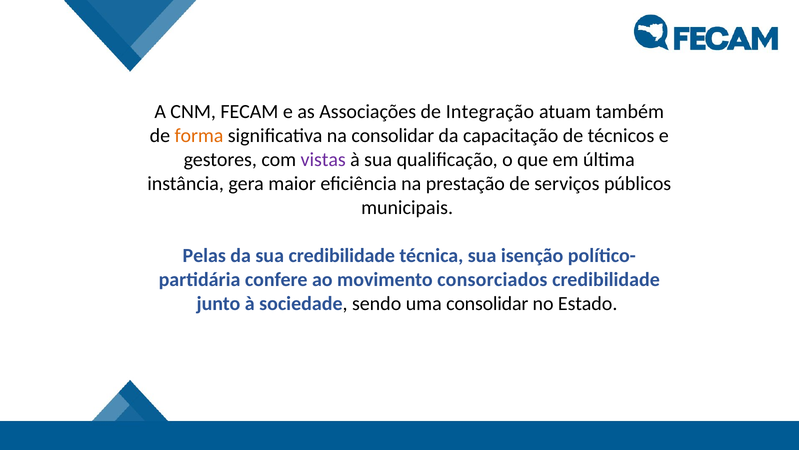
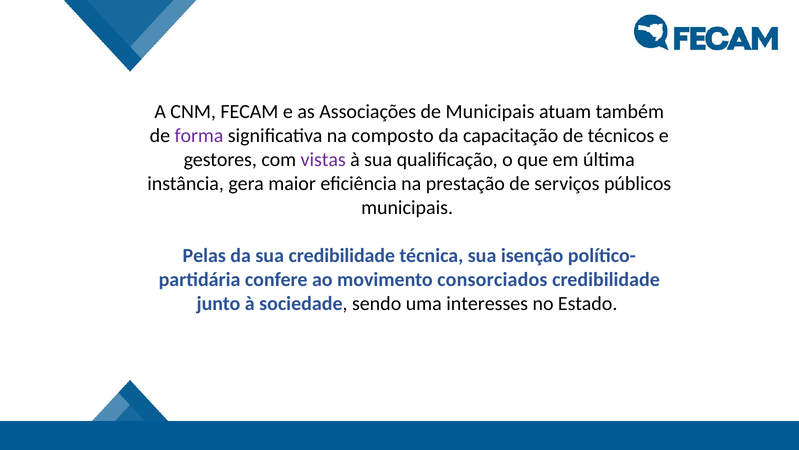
de Integração: Integração -> Municipais
forma colour: orange -> purple
na consolidar: consolidar -> composto
uma consolidar: consolidar -> interesses
